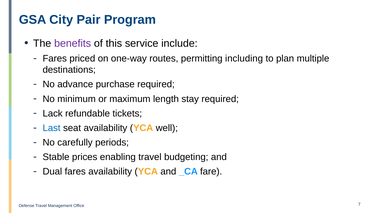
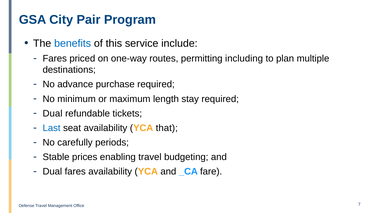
benefits colour: purple -> blue
Lack at (53, 114): Lack -> Dual
well: well -> that
